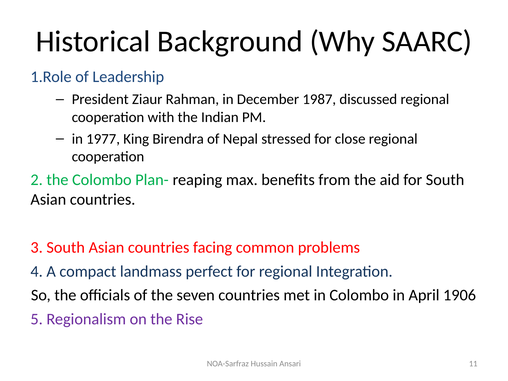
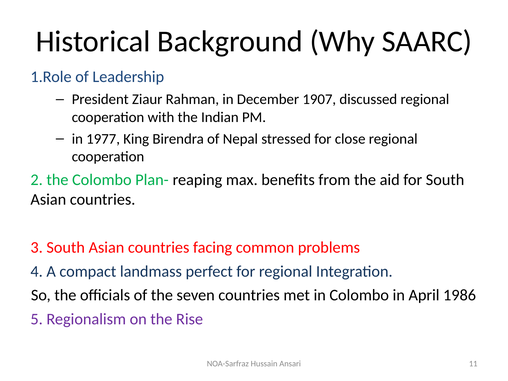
1987: 1987 -> 1907
1906: 1906 -> 1986
